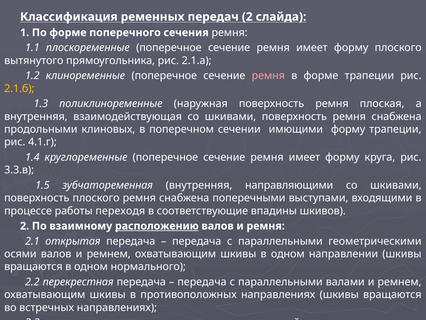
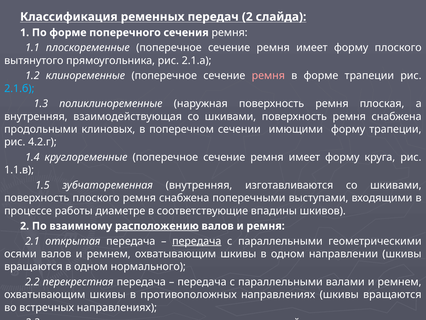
2.1.б colour: yellow -> light blue
4.1.г: 4.1.г -> 4.2.г
3.3.в: 3.3.в -> 1.1.в
направляющими: направляющими -> изготавливаются
переходя: переходя -> диаметре
передача at (197, 241) underline: none -> present
